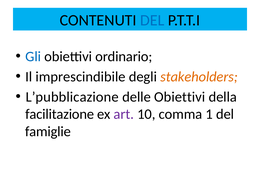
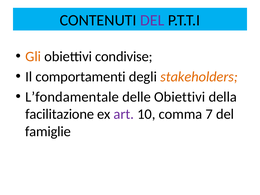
DEL at (152, 20) colour: blue -> purple
Gli colour: blue -> orange
ordinario: ordinario -> condivise
imprescindibile: imprescindibile -> comportamenti
L’pubblicazione: L’pubblicazione -> L’fondamentale
1: 1 -> 7
